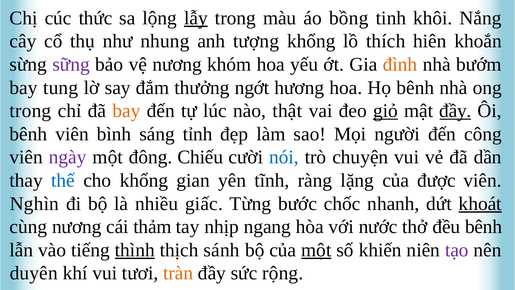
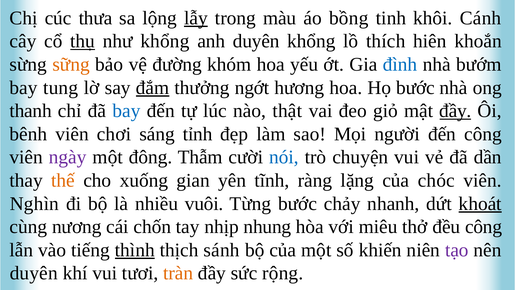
thức: thức -> thưa
Nắng: Nắng -> Cánh
thụ underline: none -> present
như nhung: nhung -> khổng
anh tượng: tượng -> duyên
sững colour: purple -> orange
vệ nương: nương -> đường
đình colour: orange -> blue
đắm underline: none -> present
Họ bênh: bênh -> bước
trong at (30, 111): trong -> thanh
bay at (126, 111) colour: orange -> blue
giỏ underline: present -> none
bình: bình -> chơi
Chiếu: Chiếu -> Thẫm
thế colour: blue -> orange
cho khổng: khổng -> xuống
được: được -> chóc
giấc: giấc -> vuôi
chốc: chốc -> chảy
thảm: thảm -> chốn
ngang: ngang -> nhung
nước: nước -> miêu
đều bênh: bênh -> công
một at (316, 250) underline: present -> none
